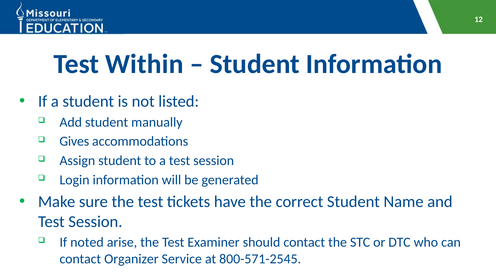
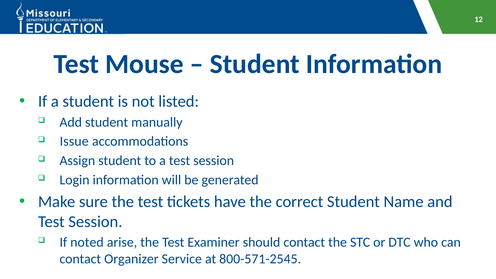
Within: Within -> Mouse
Gives: Gives -> Issue
